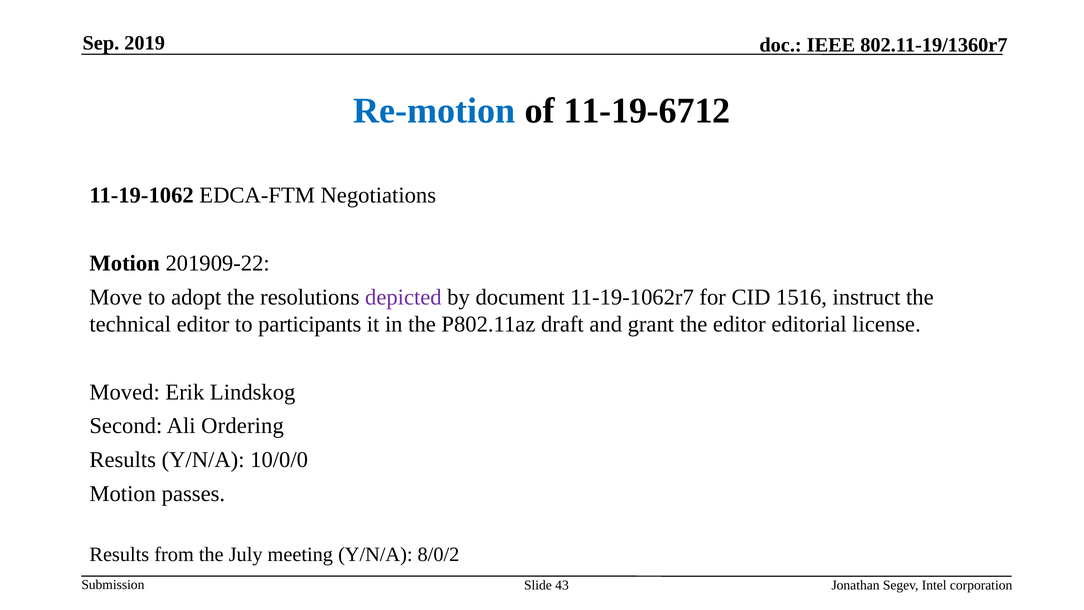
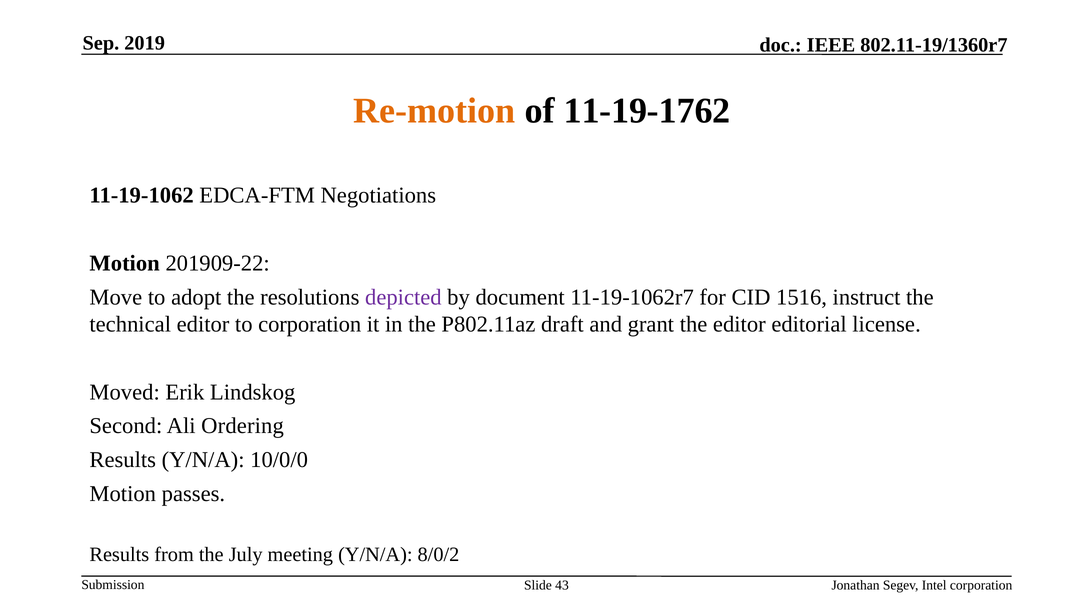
Re-motion colour: blue -> orange
11-19-6712: 11-19-6712 -> 11-19-1762
to participants: participants -> corporation
